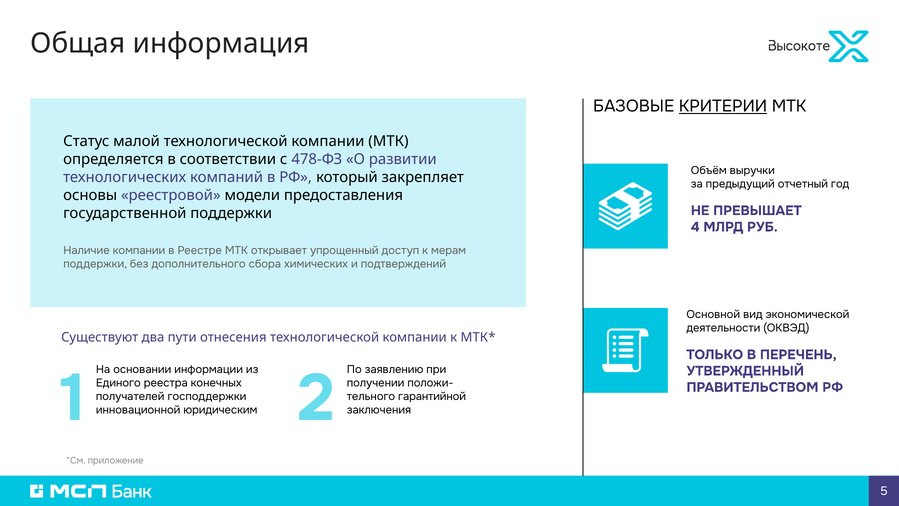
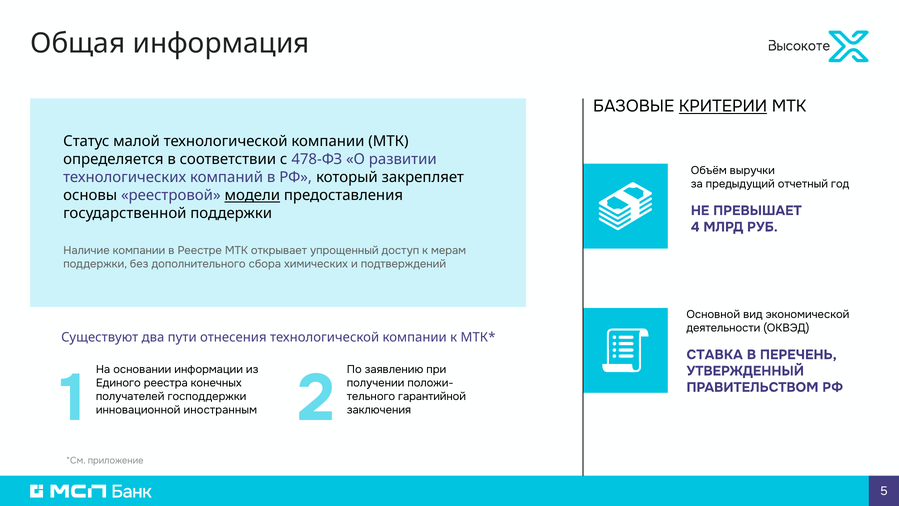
модели underline: none -> present
ТОЛЬКО: ТОЛЬКО -> СТАВКА
юридическим: юридическим -> иностранным
